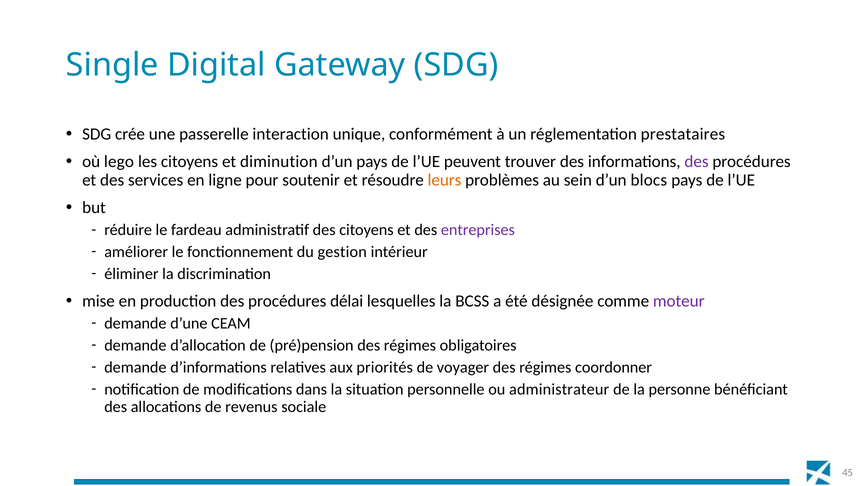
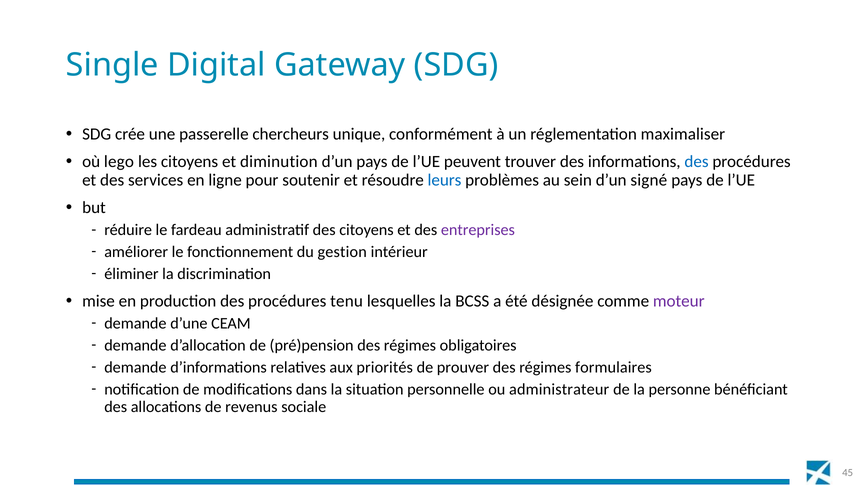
interaction: interaction -> chercheurs
prestataires: prestataires -> maximaliser
des at (696, 162) colour: purple -> blue
leurs colour: orange -> blue
blocs: blocs -> signé
délai: délai -> tenu
voyager: voyager -> prouver
coordonner: coordonner -> formulaires
